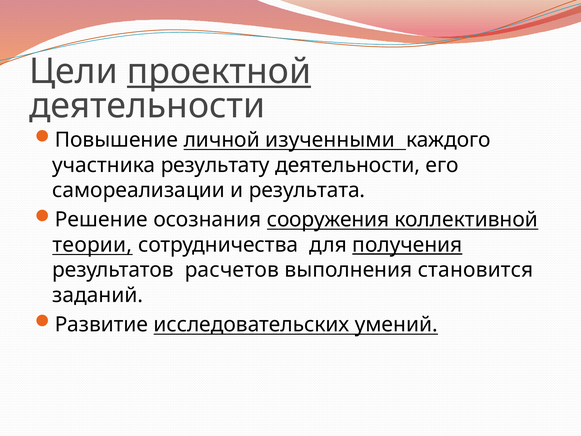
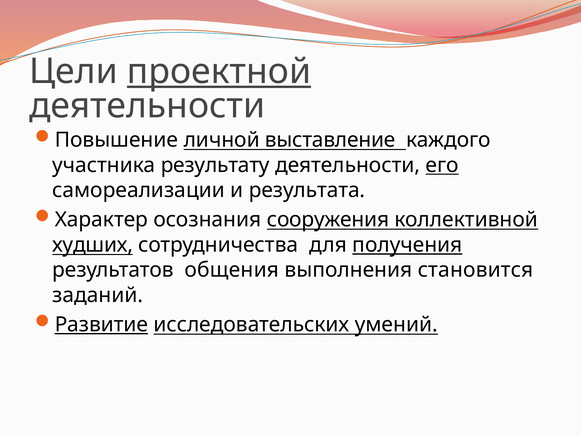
изученными: изученными -> выставление
его underline: none -> present
Решение: Решение -> Характер
теории: теории -> худших
расчетов: расчетов -> общения
Развитие underline: none -> present
